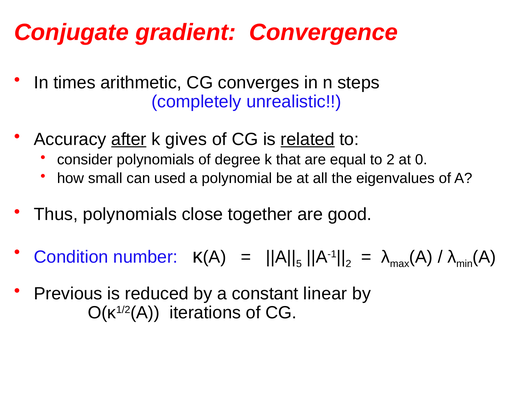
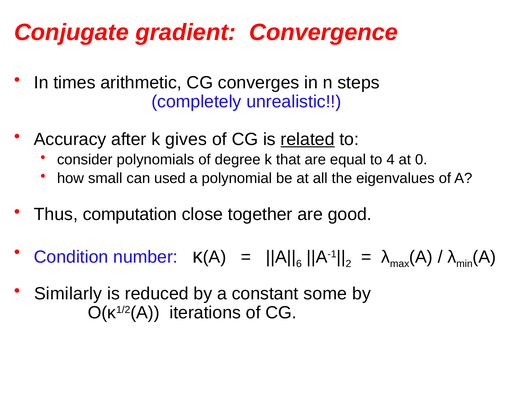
after underline: present -> none
to 2: 2 -> 4
Thus polynomials: polynomials -> computation
5: 5 -> 6
Previous: Previous -> Similarly
linear: linear -> some
